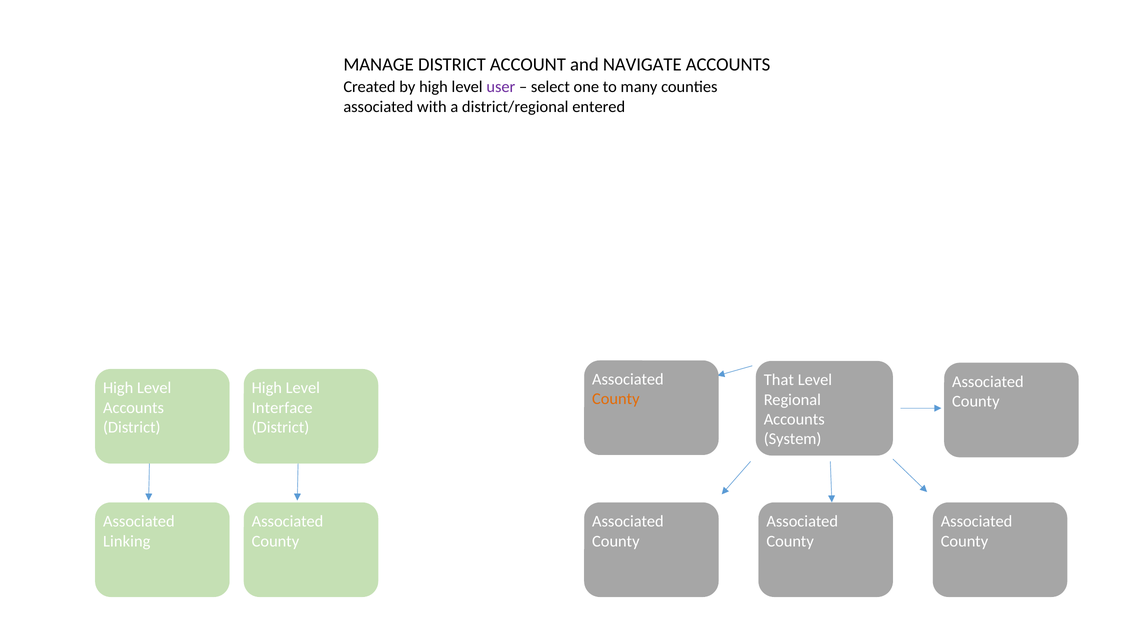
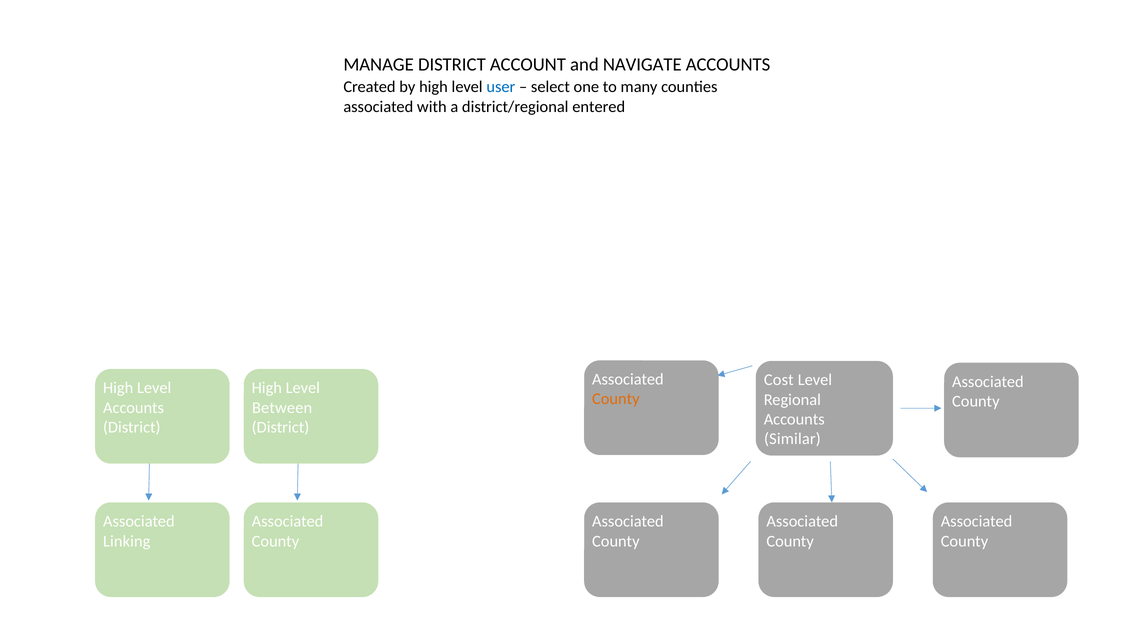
user colour: purple -> blue
That: That -> Cost
Interface: Interface -> Between
System: System -> Similar
